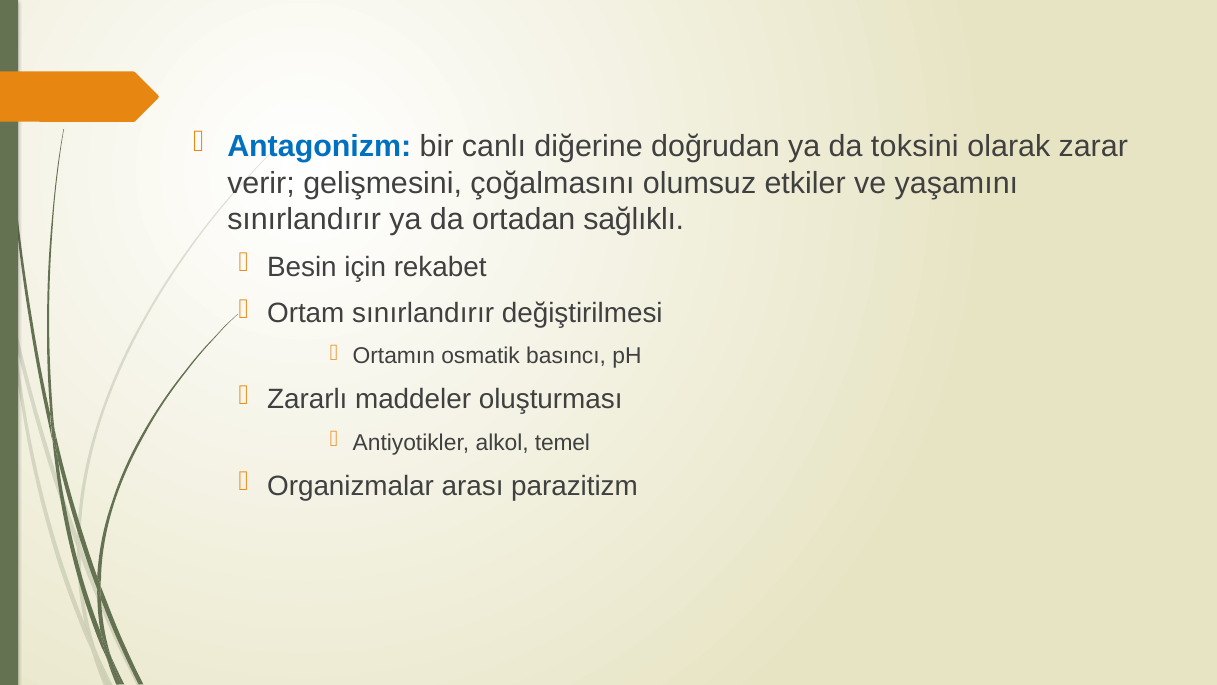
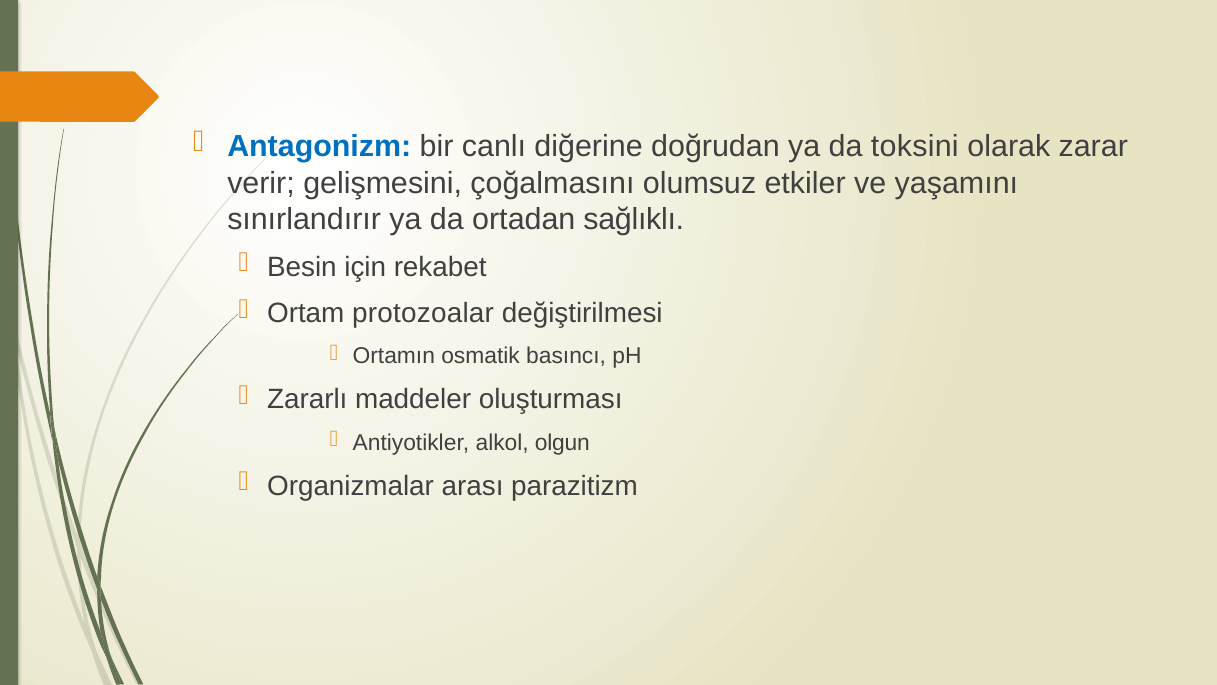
Ortam sınırlandırır: sınırlandırır -> protozoalar
temel: temel -> olgun
